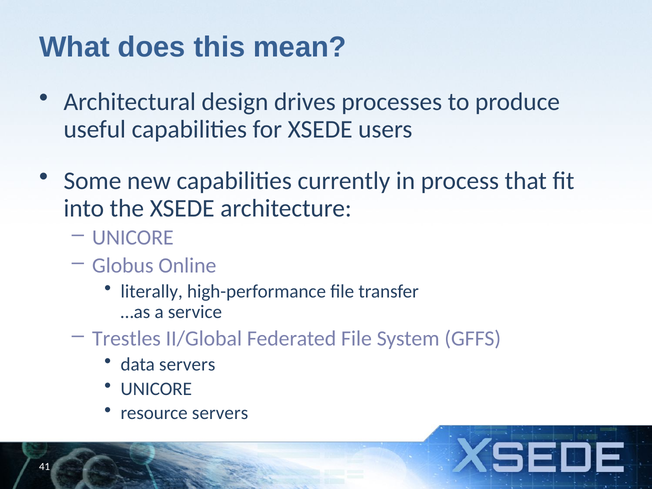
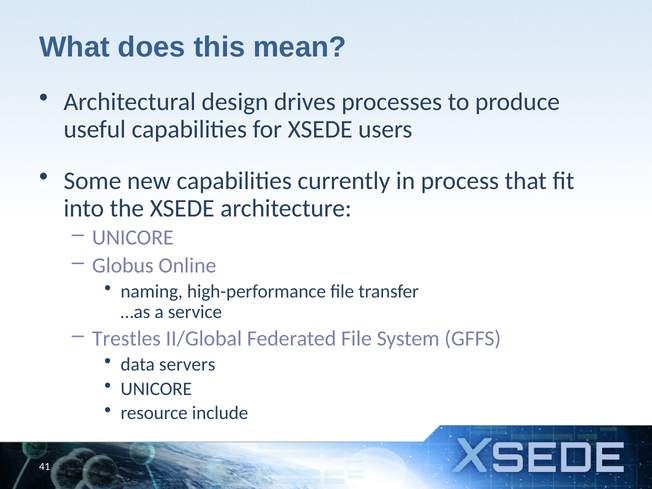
literally: literally -> naming
resource servers: servers -> include
